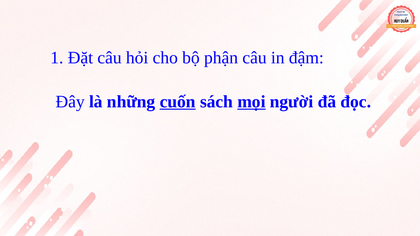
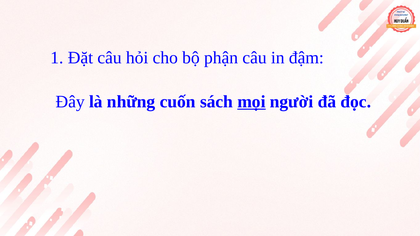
cuốn underline: present -> none
